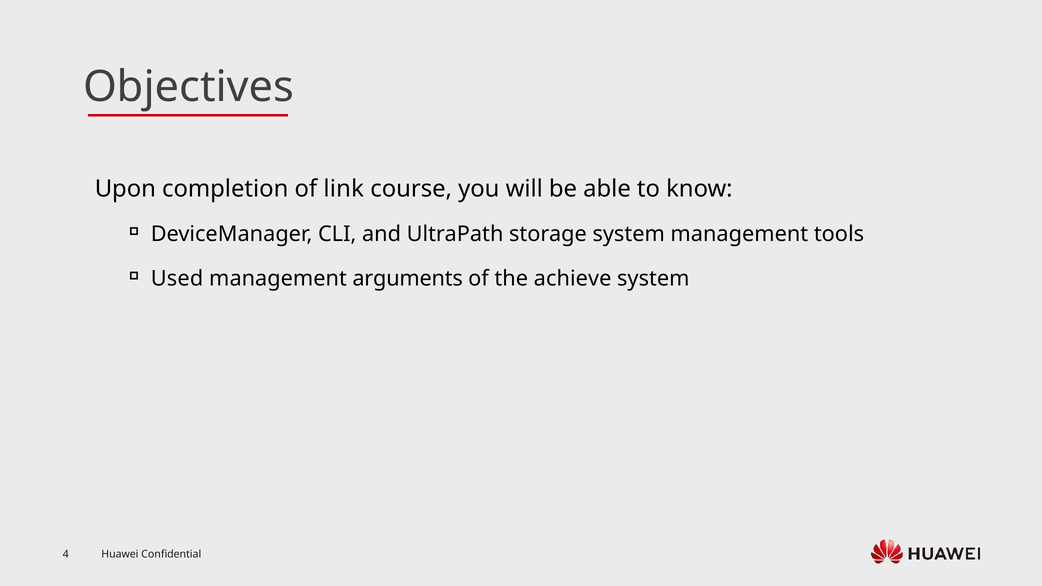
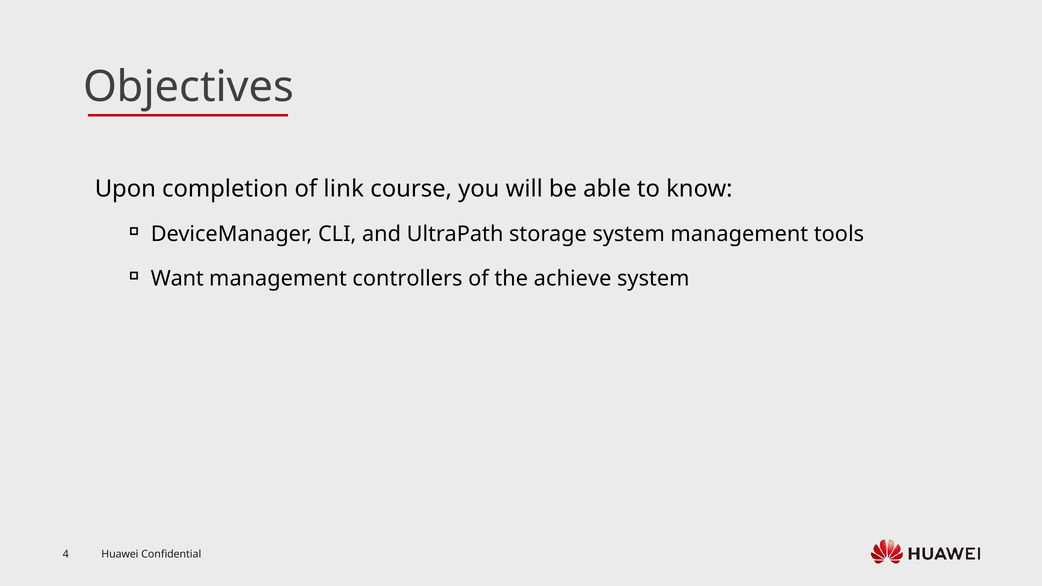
Used: Used -> Want
arguments: arguments -> controllers
